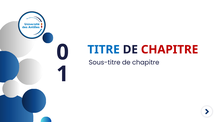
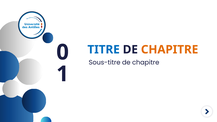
CHAPITRE at (170, 50) colour: red -> orange
